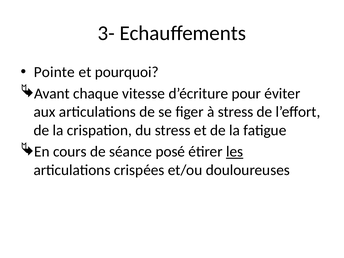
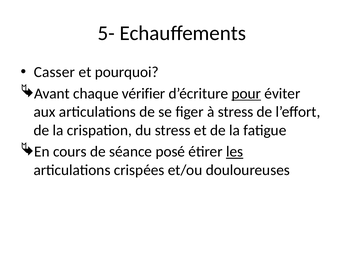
3-: 3- -> 5-
Pointe: Pointe -> Casser
vitesse: vitesse -> vérifier
pour underline: none -> present
